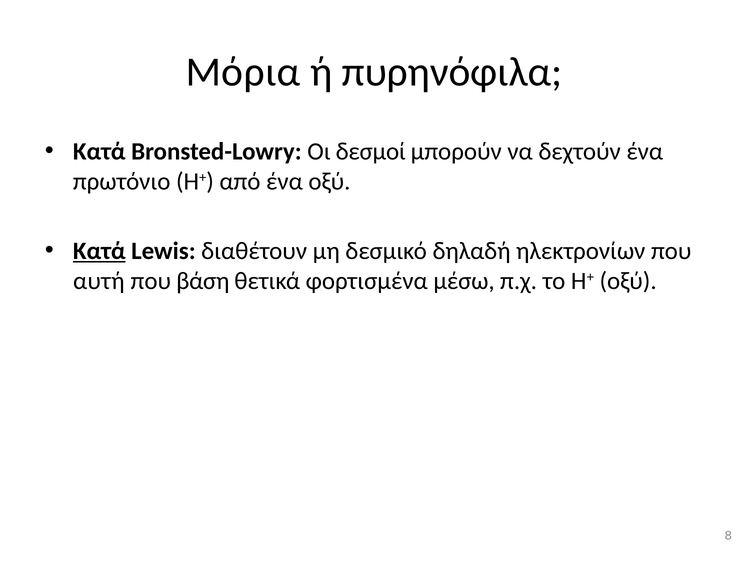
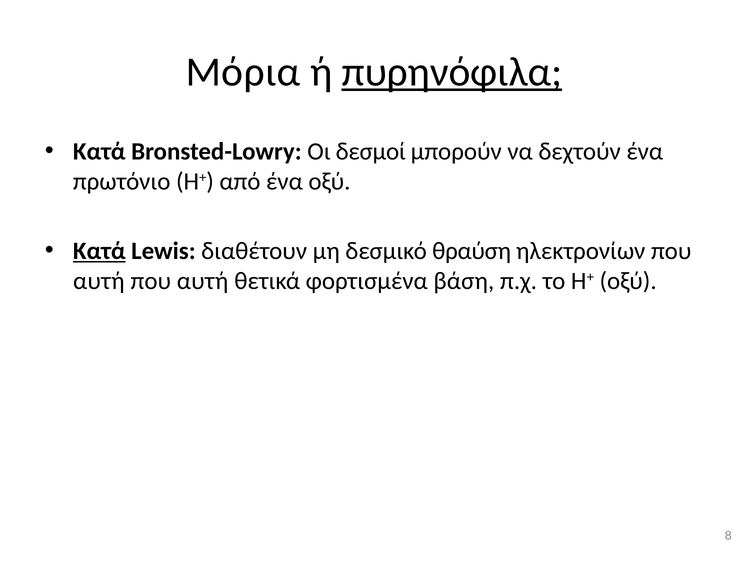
πυρηνόφιλα underline: none -> present
δηλαδή: δηλαδή -> θραύση
βάση at (203, 281): βάση -> αυτή
μέσω: μέσω -> βάση
